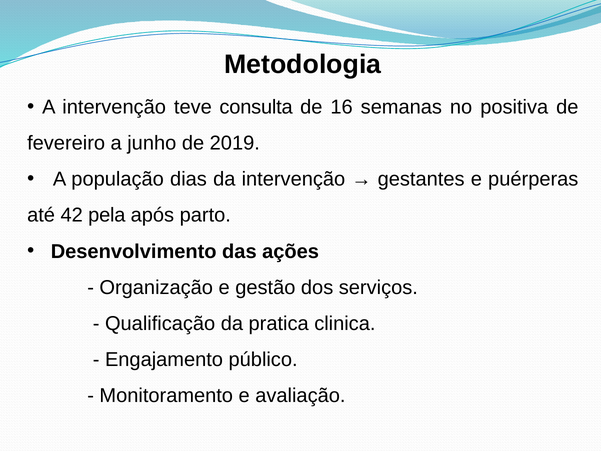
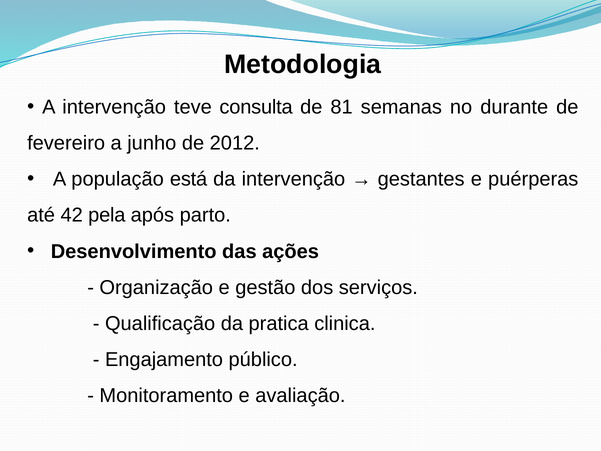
16: 16 -> 81
positiva: positiva -> durante
2019: 2019 -> 2012
dias: dias -> está
